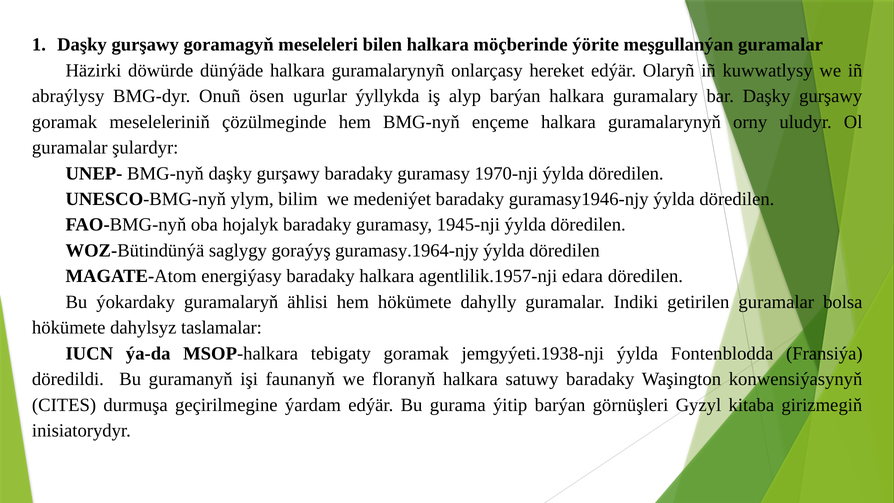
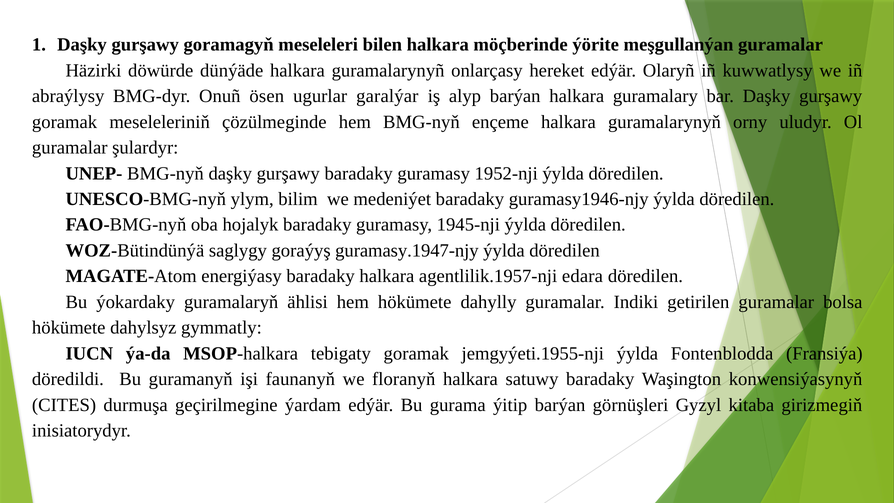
ýyllykda: ýyllykda -> garalýar
1970-nji: 1970-nji -> 1952-nji
guramasy.1964-njy: guramasy.1964-njy -> guramasy.1947-njy
taslamalar: taslamalar -> gymmatly
jemgyýeti.1938-nji: jemgyýeti.1938-nji -> jemgyýeti.1955-nji
